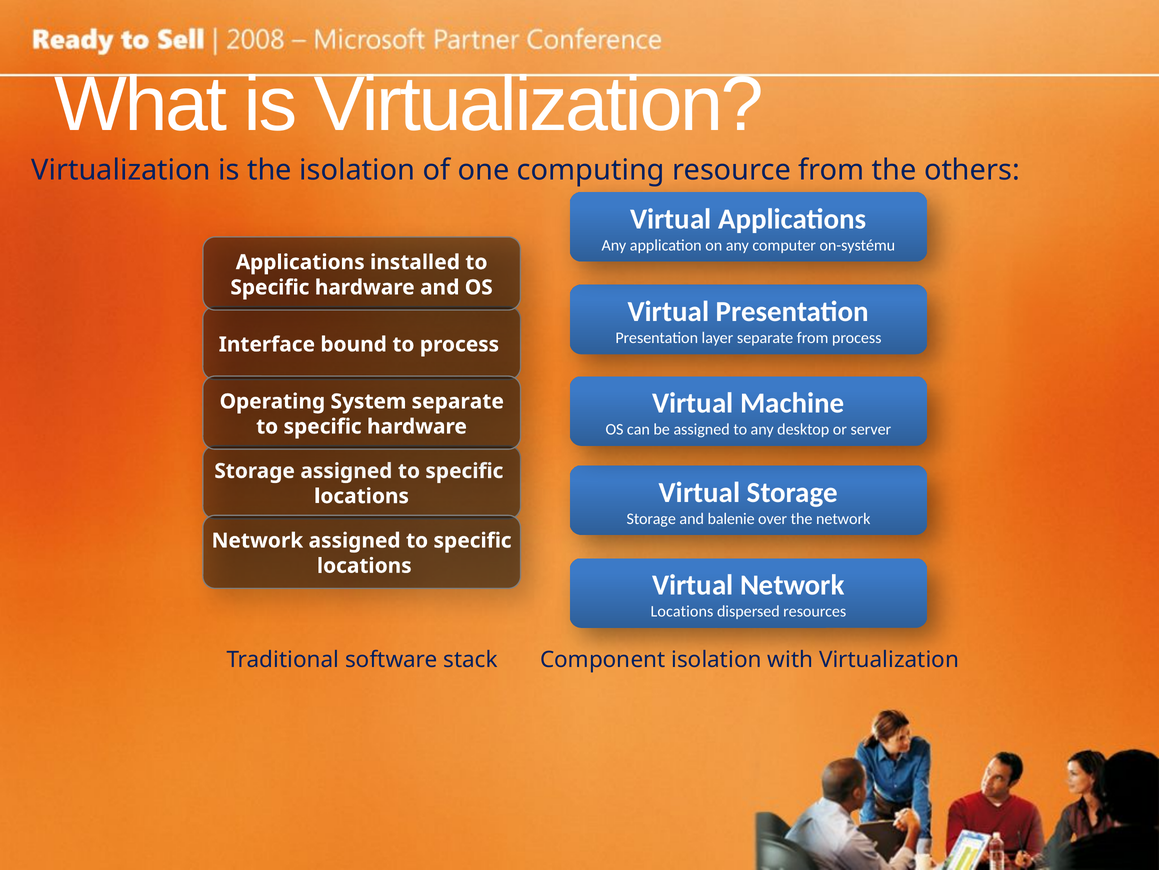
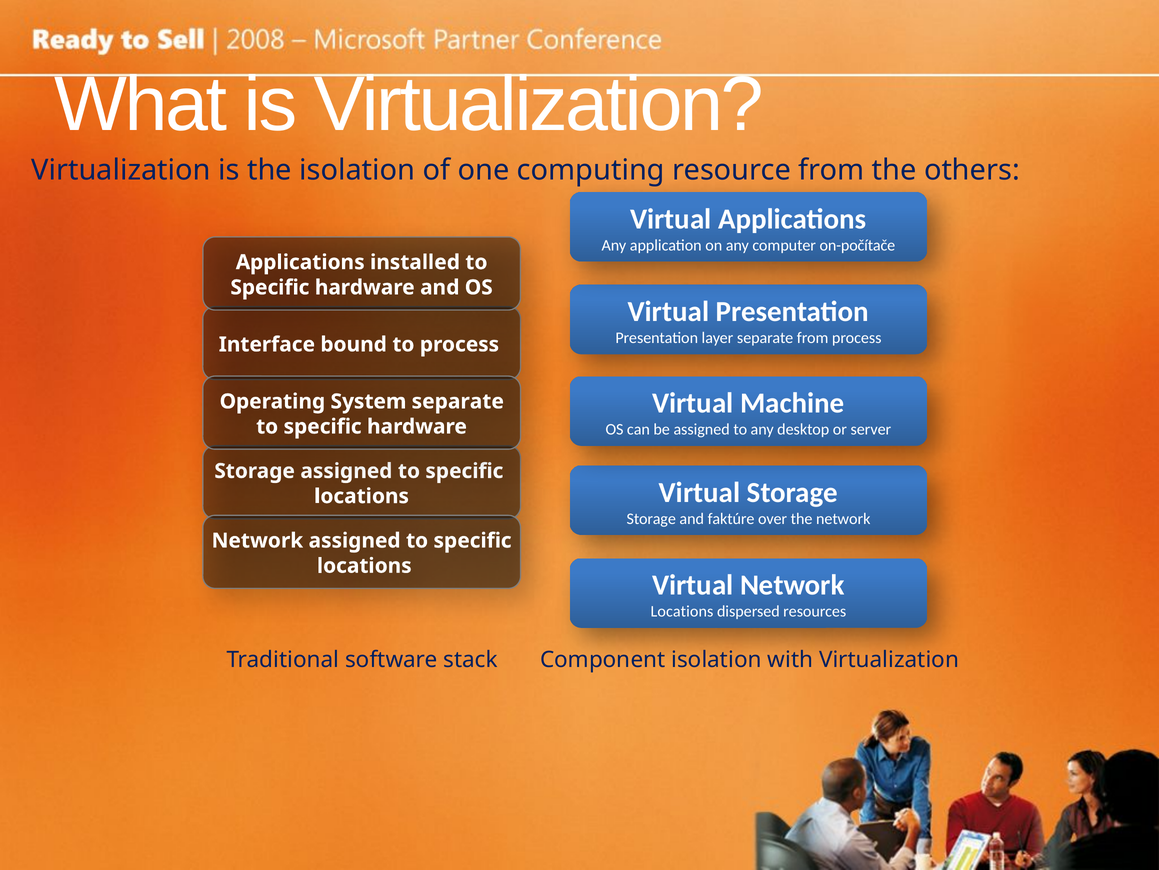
on-systému: on-systému -> on-počítače
balenie: balenie -> faktúre
